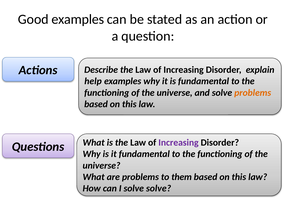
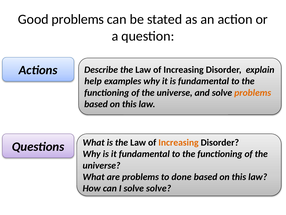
Good examples: examples -> problems
Increasing at (178, 142) colour: purple -> orange
them: them -> done
